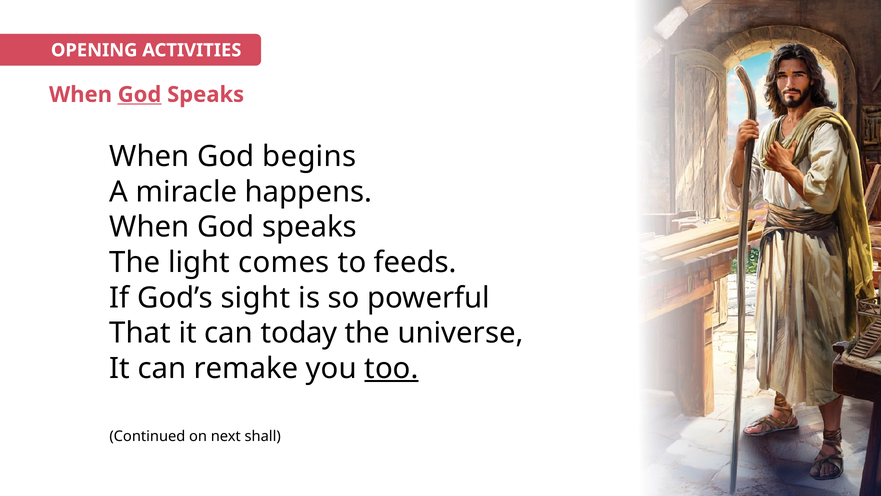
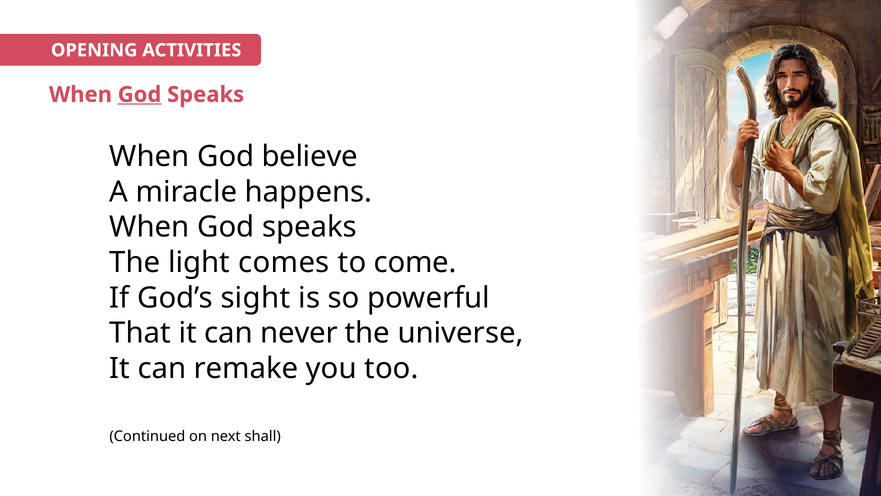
begins: begins -> believe
feeds: feeds -> come
today: today -> never
too underline: present -> none
